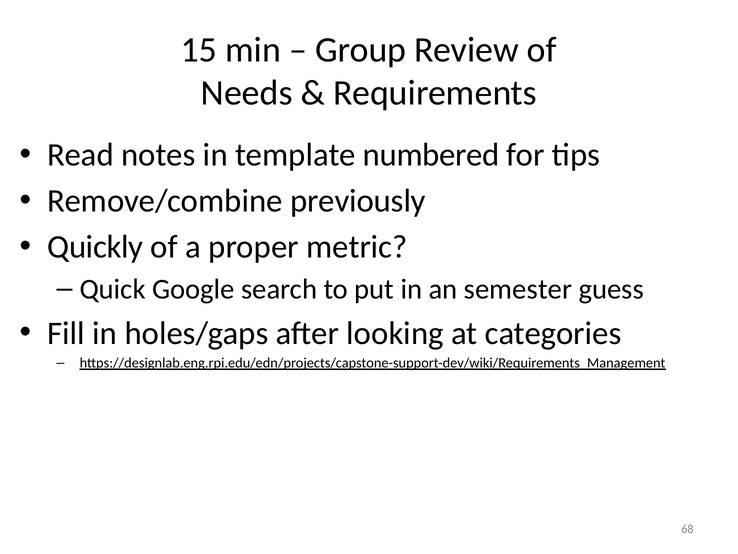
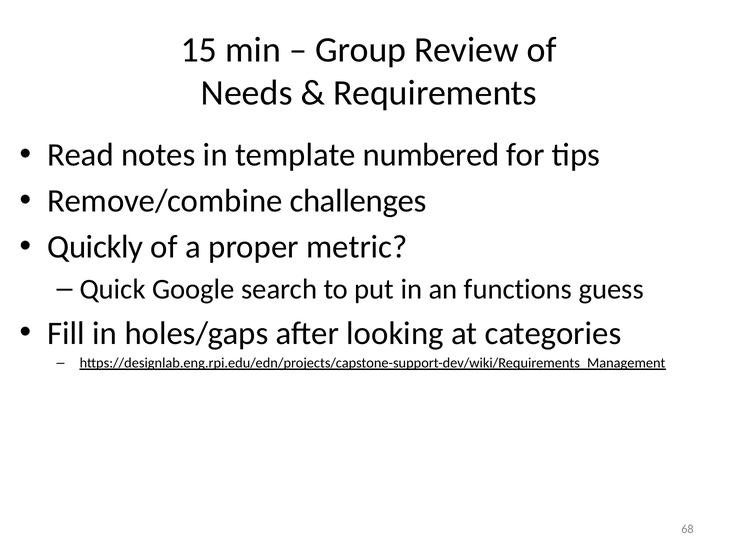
previously: previously -> challenges
semester: semester -> functions
